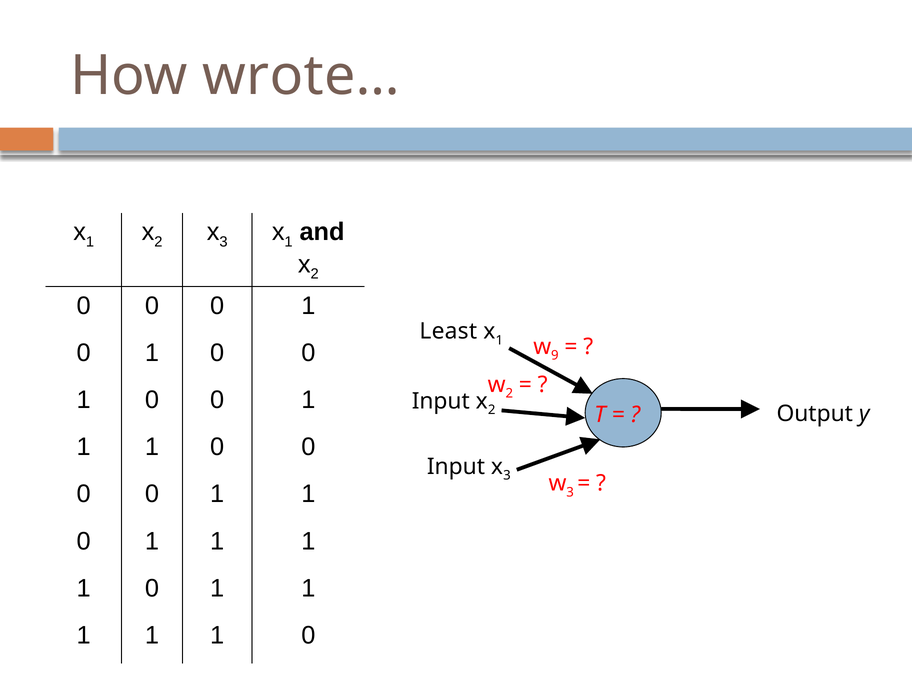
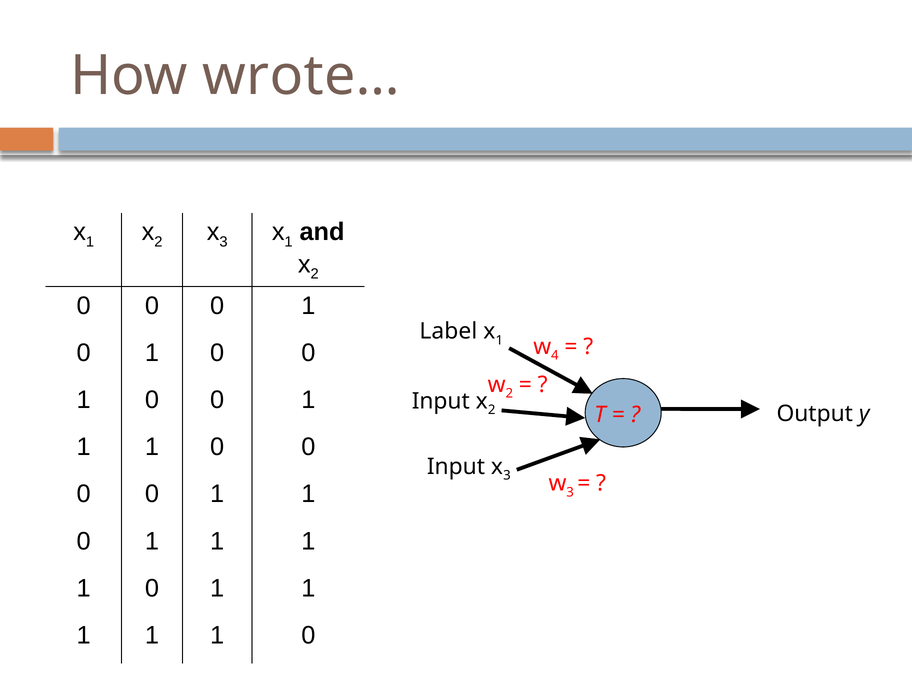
Least: Least -> Label
9: 9 -> 4
